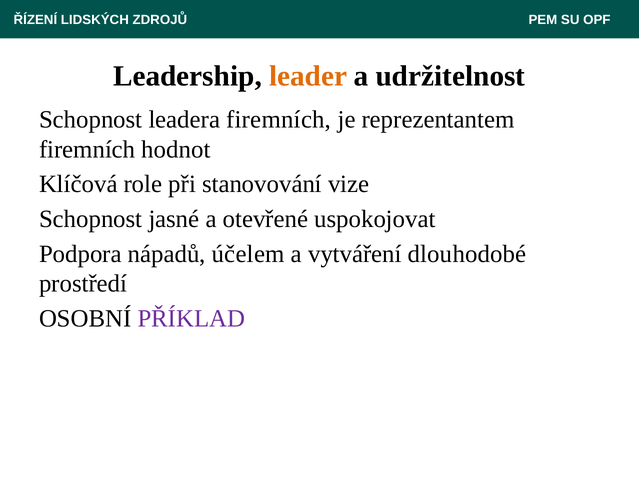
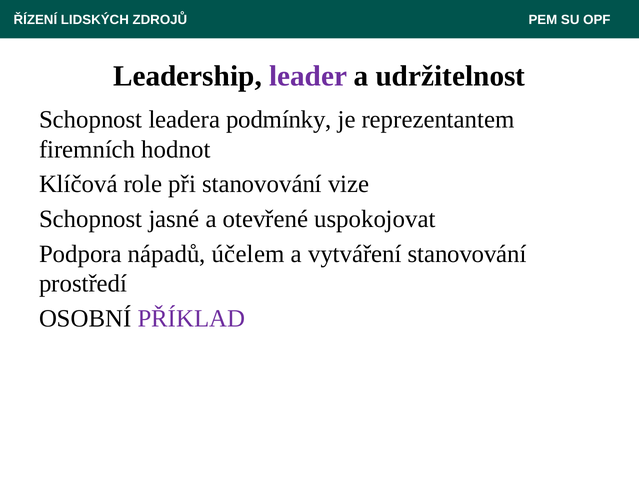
leader colour: orange -> purple
leadera firemních: firemních -> podmínky
vytváření dlouhodobé: dlouhodobé -> stanovování
